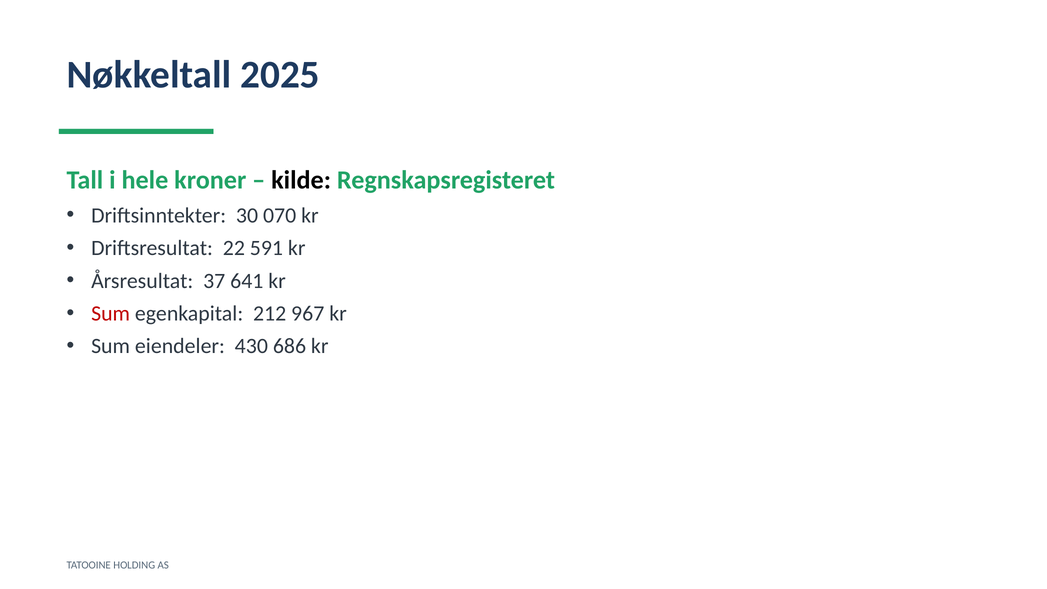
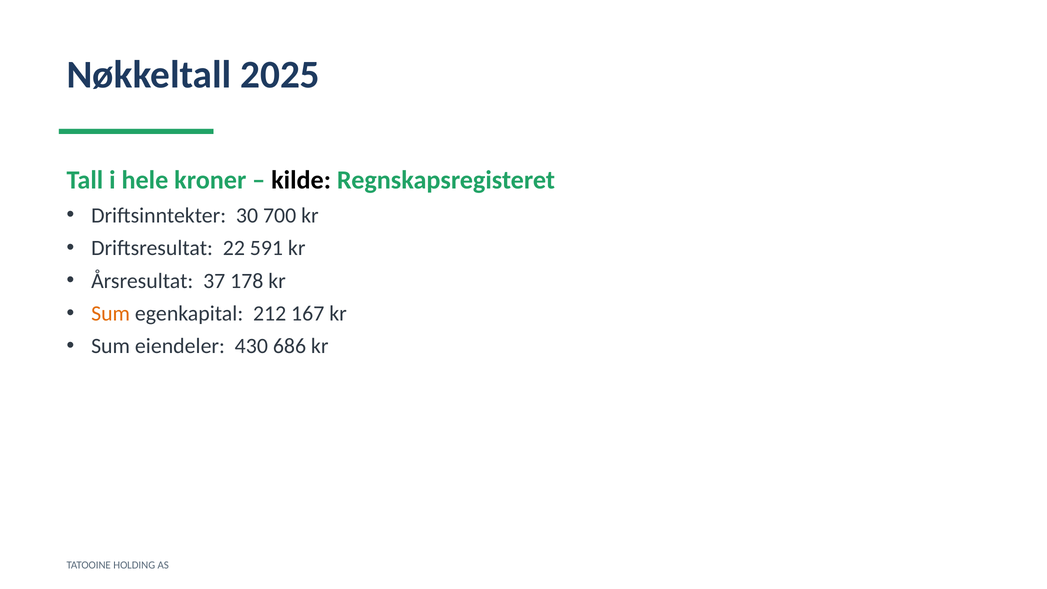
070: 070 -> 700
641: 641 -> 178
Sum at (111, 314) colour: red -> orange
967: 967 -> 167
